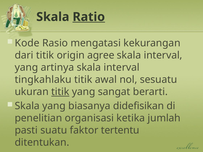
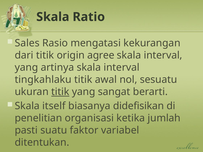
Ratio underline: present -> none
Kode: Kode -> Sales
Skala yang: yang -> itself
tertentu: tertentu -> variabel
